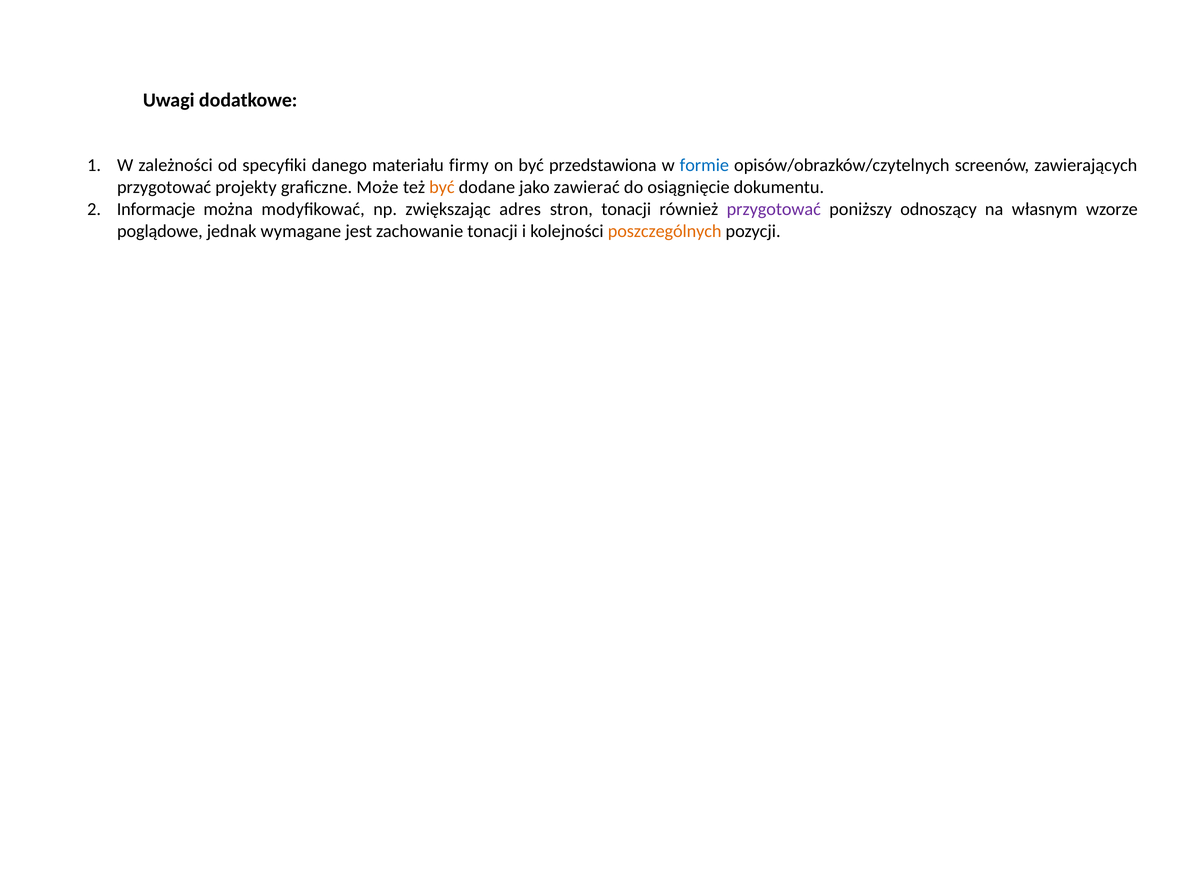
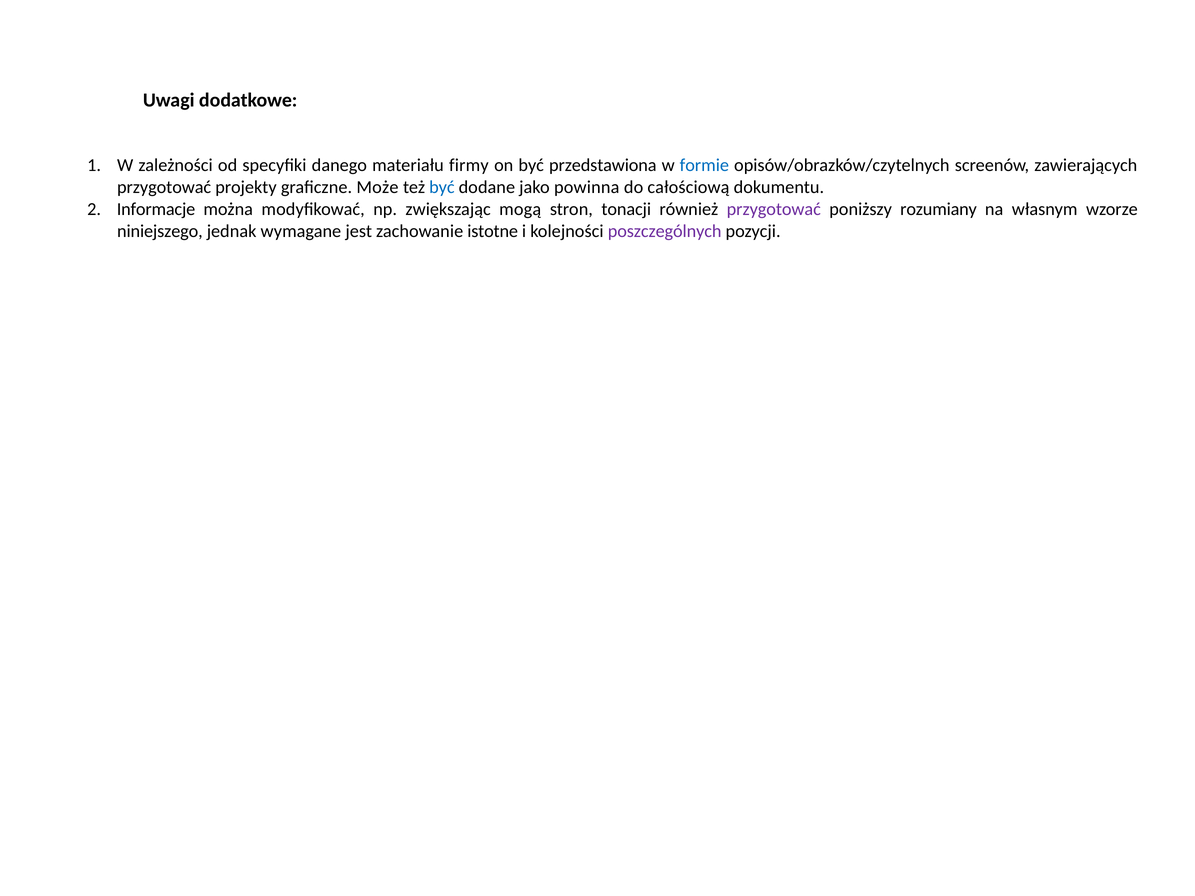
być at (442, 187) colour: orange -> blue
zawierać: zawierać -> powinna
osiągnięcie: osiągnięcie -> całościową
adres: adres -> mogą
odnoszący: odnoszący -> rozumiany
poglądowe: poglądowe -> niniejszego
zachowanie tonacji: tonacji -> istotne
poszczególnych colour: orange -> purple
